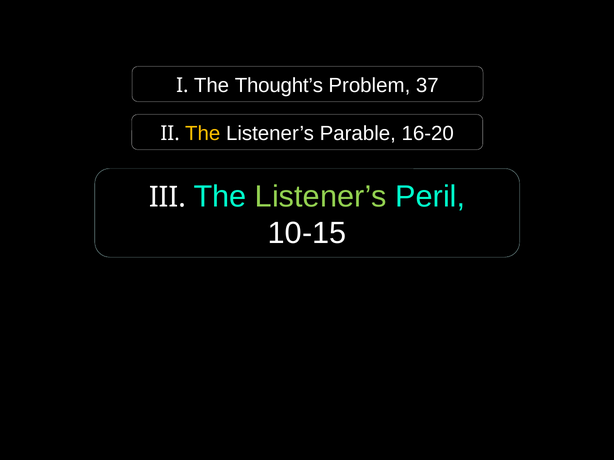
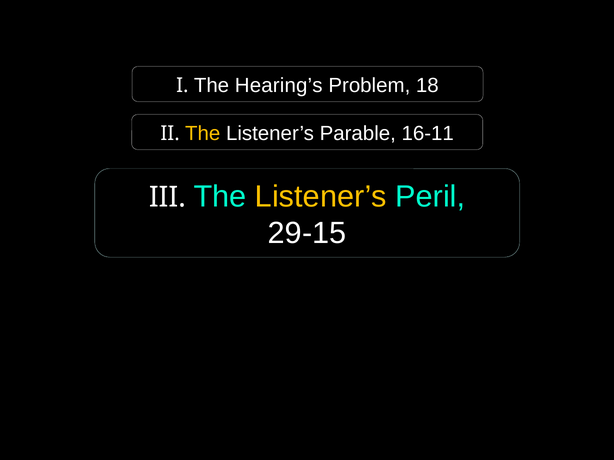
Thought’s: Thought’s -> Hearing’s
37: 37 -> 18
16-20: 16-20 -> 16-11
Listener’s at (321, 197) colour: light green -> yellow
10-15: 10-15 -> 29-15
